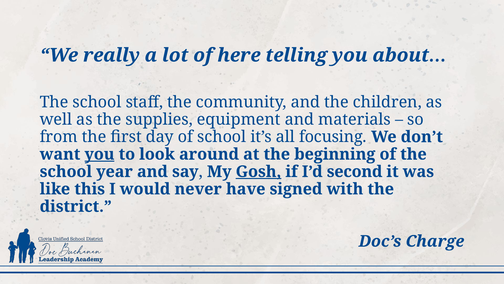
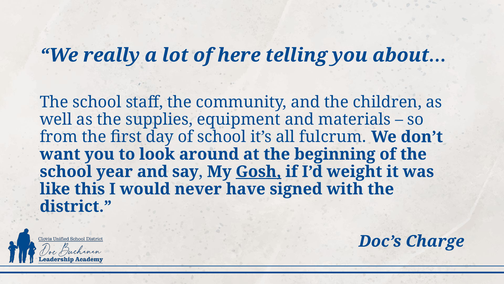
focusing: focusing -> fulcrum
you at (100, 154) underline: present -> none
second: second -> weight
